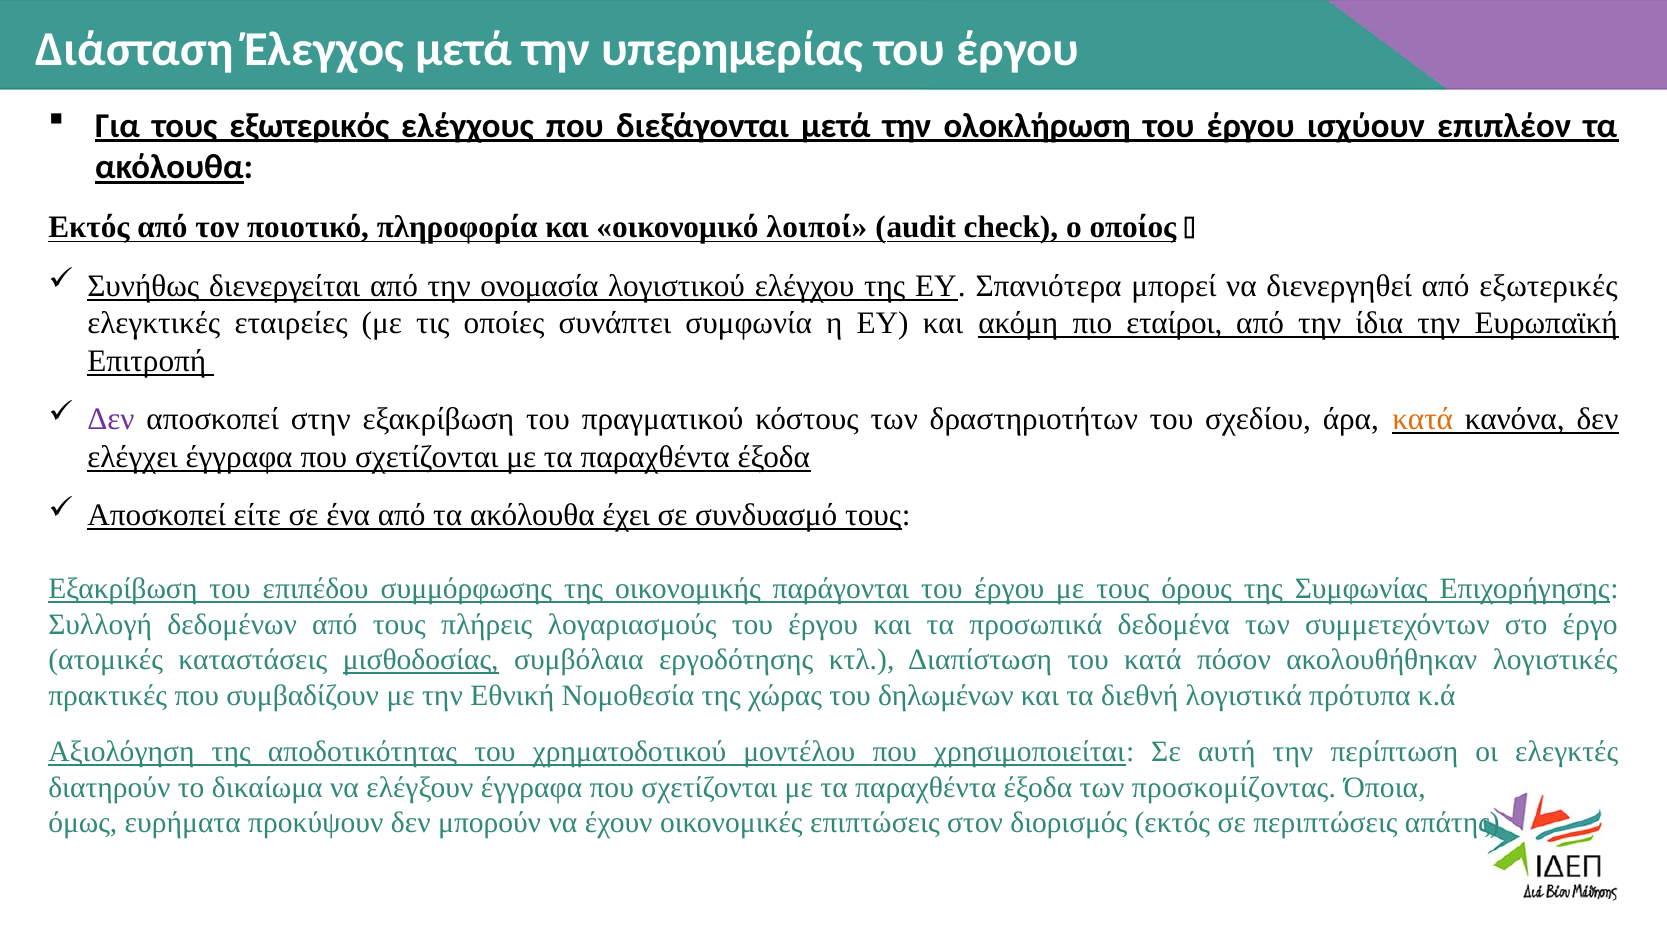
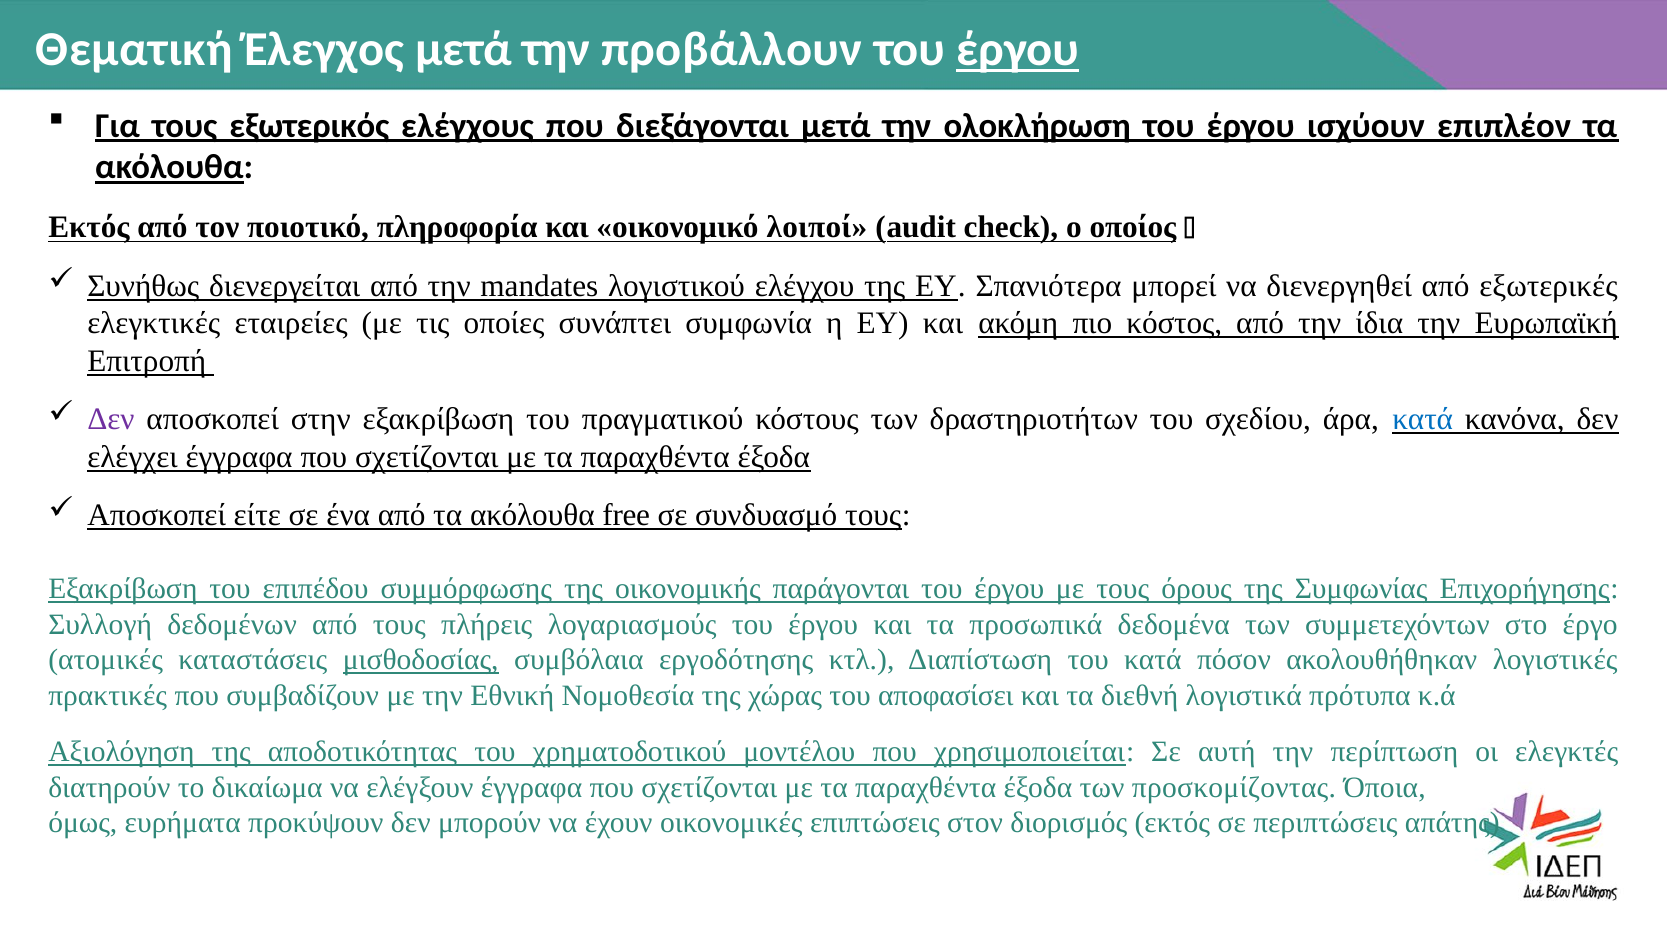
Διάσταση: Διάσταση -> Θεματική
υπερημερίας: υπερημερίας -> προβάλλουν
έργου at (1018, 50) underline: none -> present
ονομασία: ονομασία -> mandates
εταίροι: εταίροι -> κόστος
κατά at (1423, 419) colour: orange -> blue
έχει: έχει -> free
δηλωμένων: δηλωμένων -> αποφασίσει
